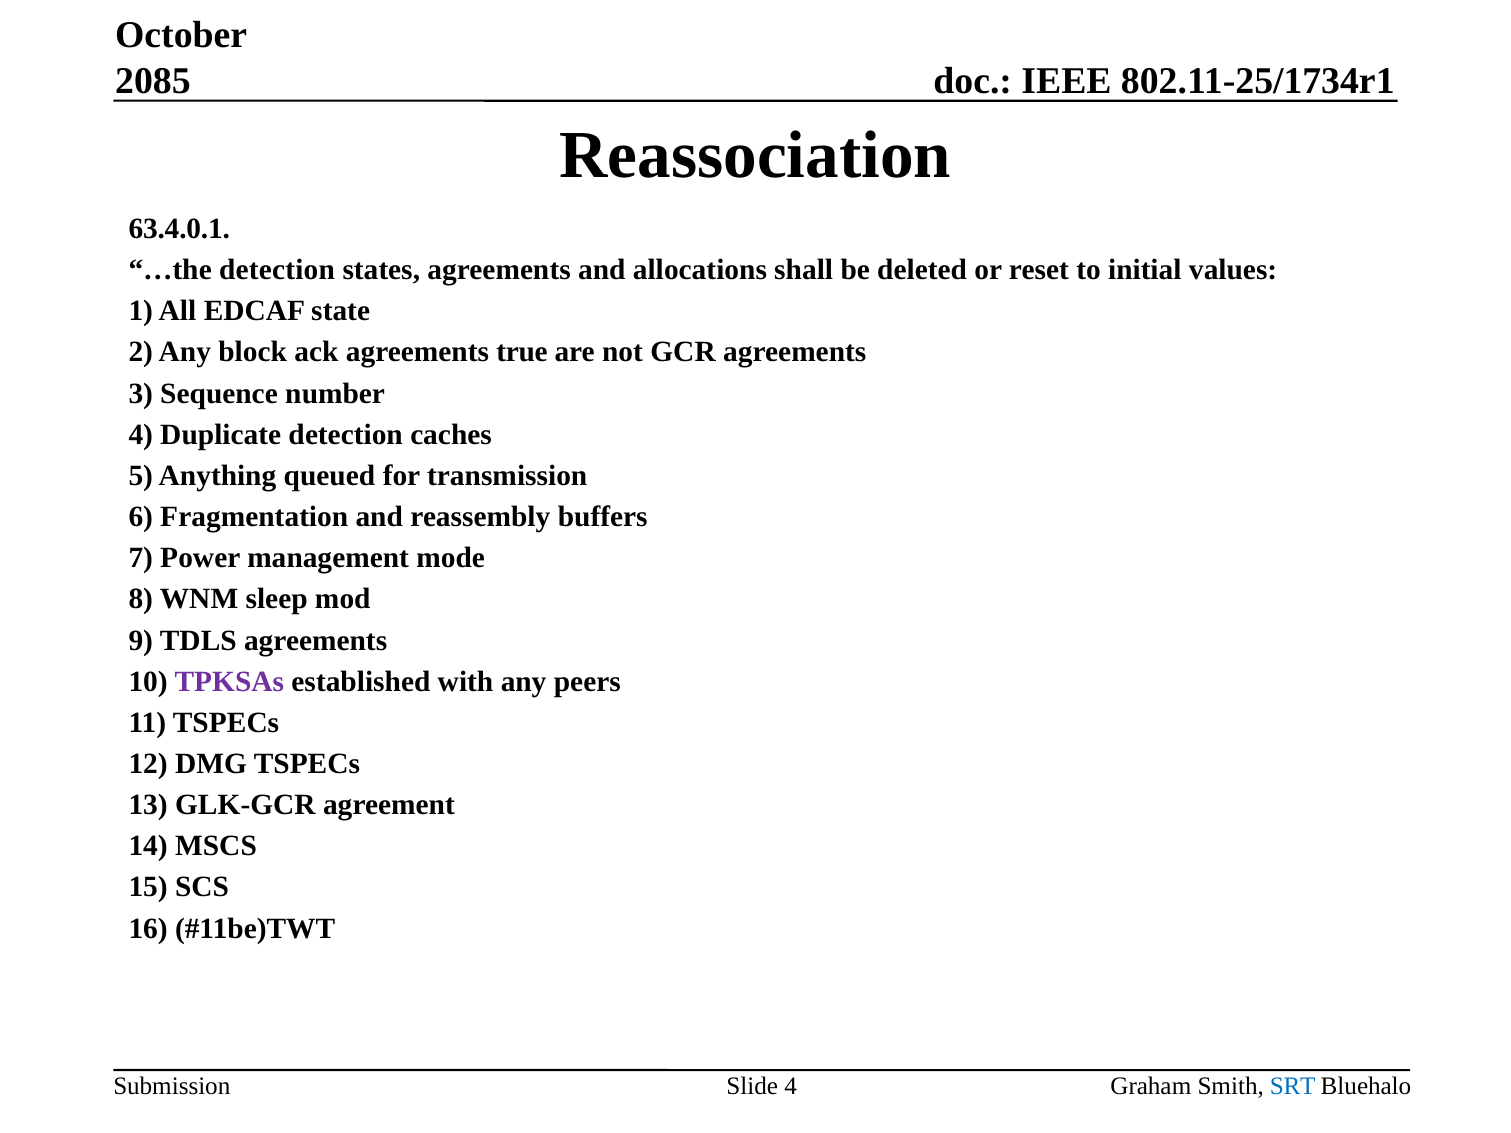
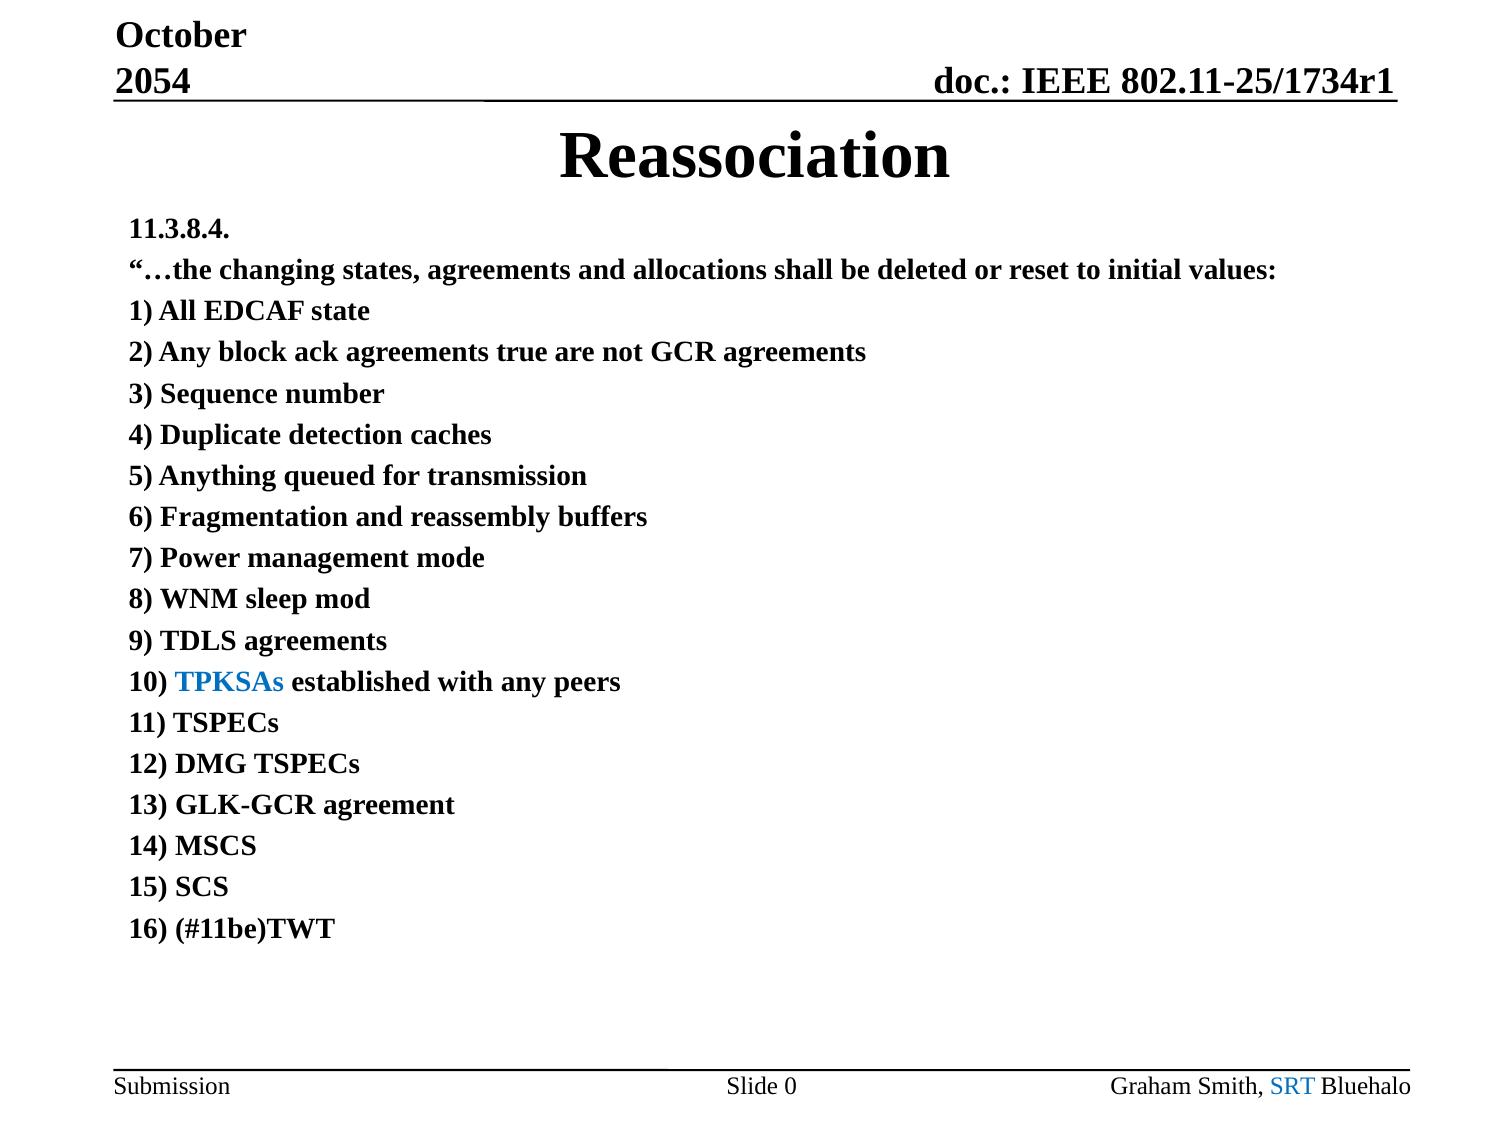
2085: 2085 -> 2054
63.4.0.1: 63.4.0.1 -> 11.3.8.4
…the detection: detection -> changing
TPKSAs colour: purple -> blue
Slide 4: 4 -> 0
